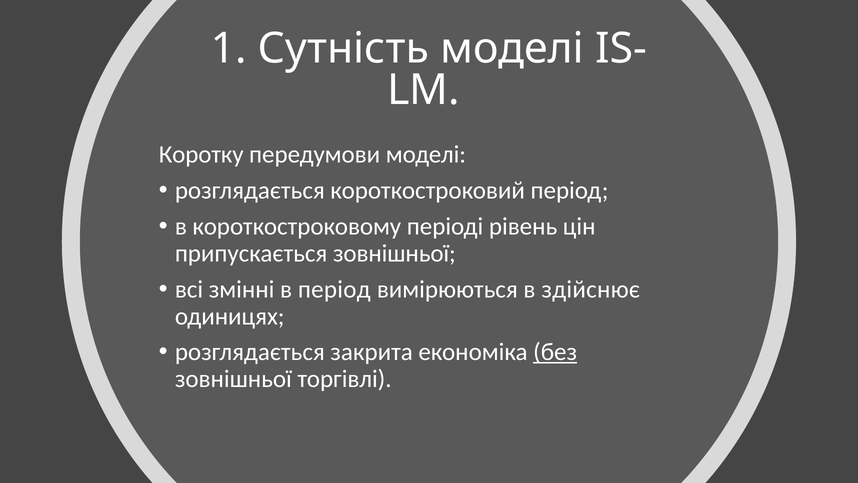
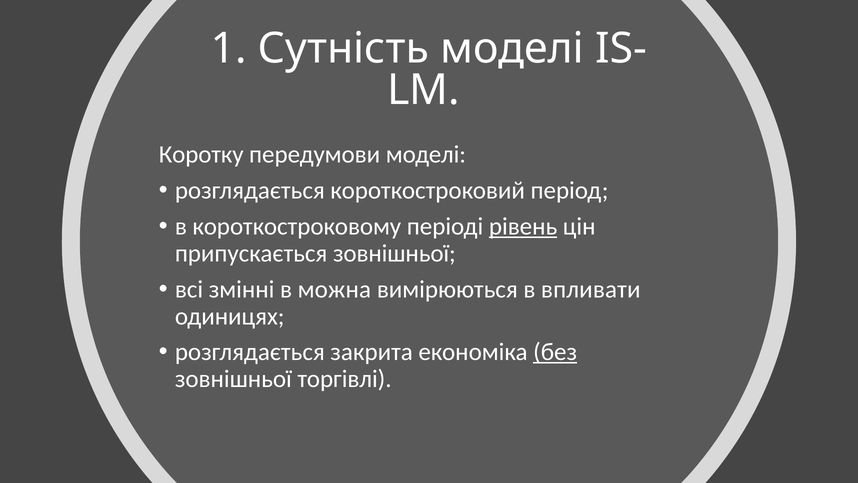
рівень underline: none -> present
в період: період -> можна
здійснює: здійснює -> впливати
